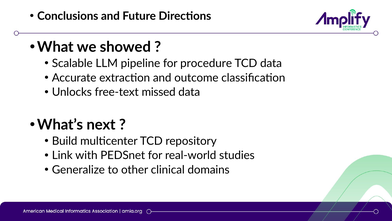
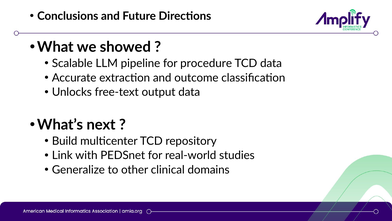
missed: missed -> output
